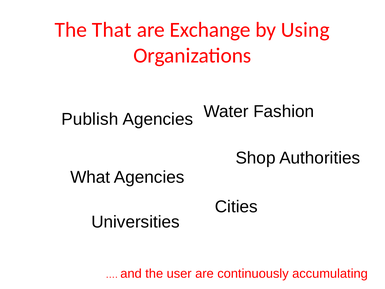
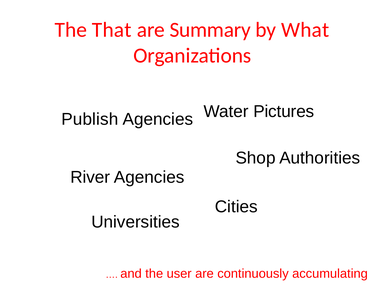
Exchange: Exchange -> Summary
Using: Using -> What
Fashion: Fashion -> Pictures
What: What -> River
